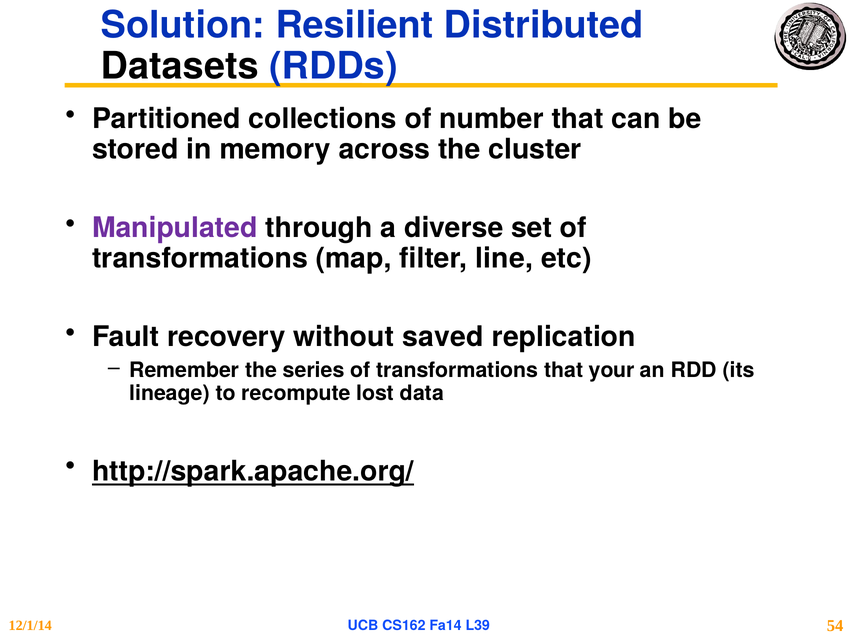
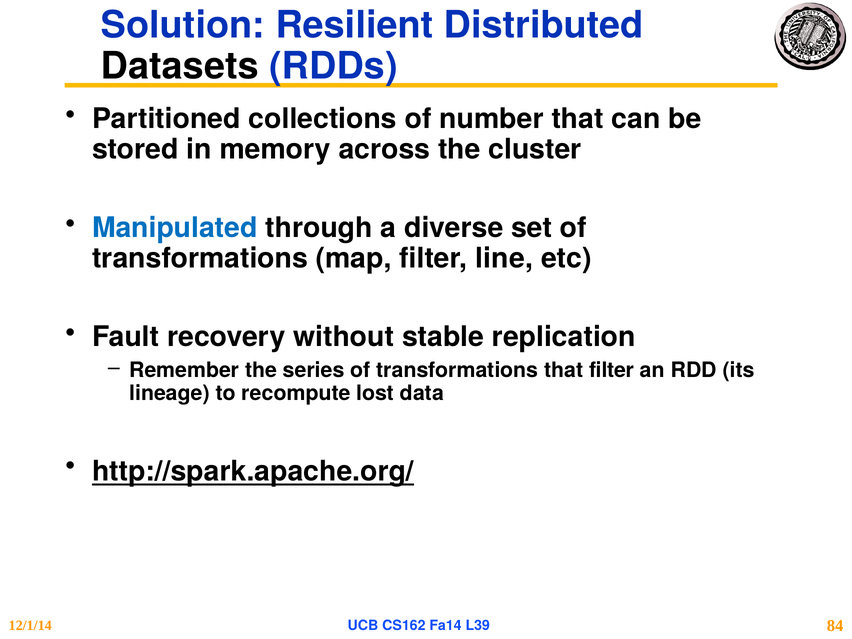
Manipulated colour: purple -> blue
saved: saved -> stable
that your: your -> filter
54: 54 -> 84
